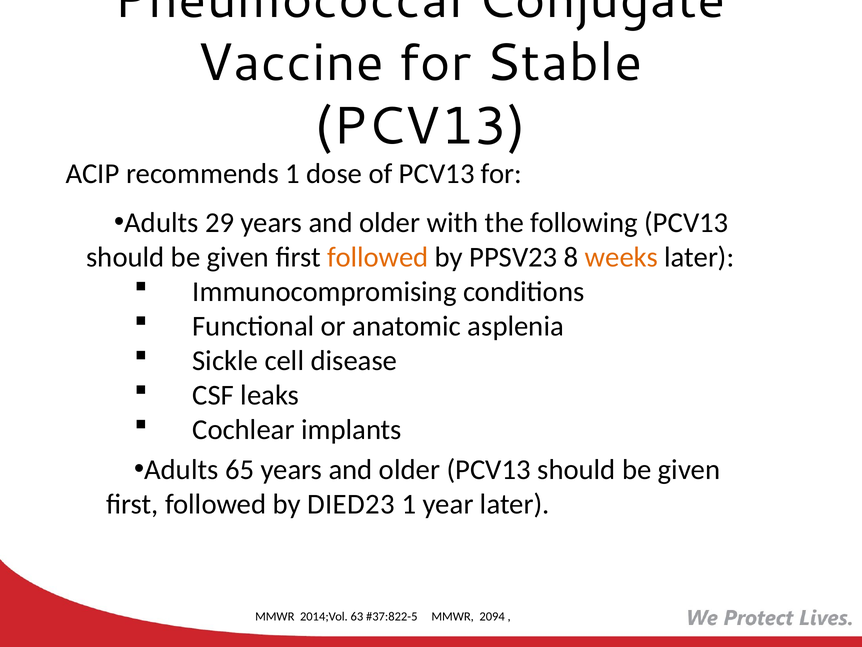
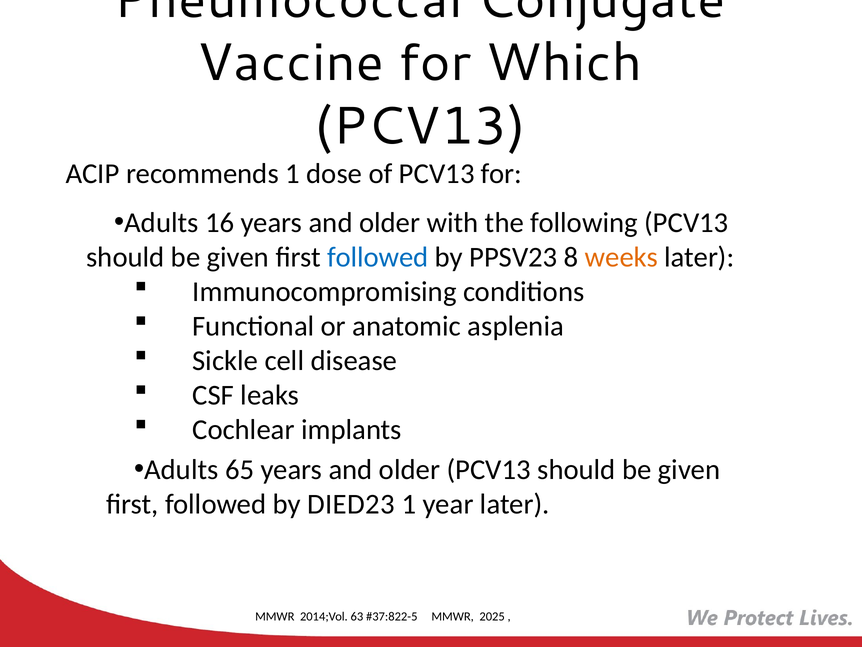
Stable: Stable -> Which
29: 29 -> 16
followed at (378, 257) colour: orange -> blue
2094: 2094 -> 2025
